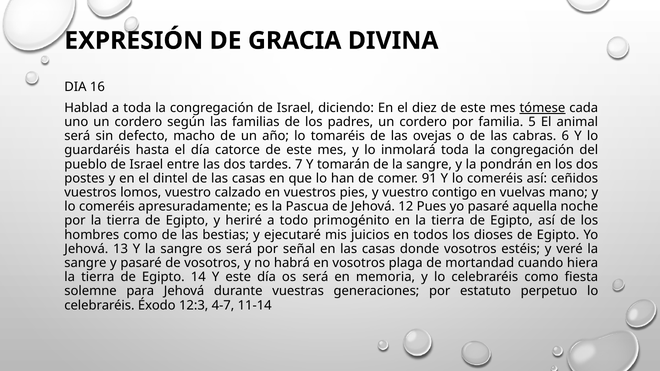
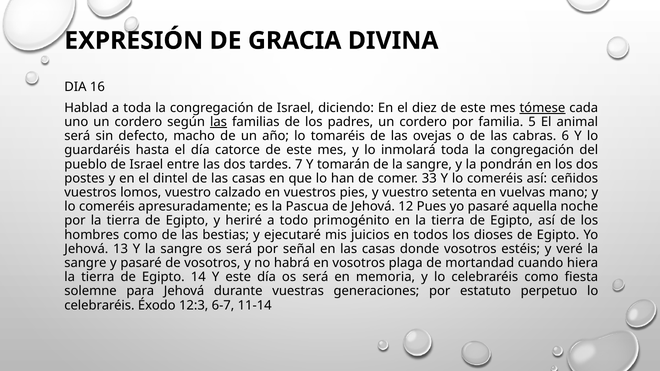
las at (218, 122) underline: none -> present
91: 91 -> 33
contigo: contigo -> setenta
4-7: 4-7 -> 6-7
